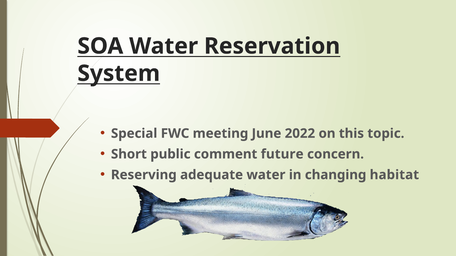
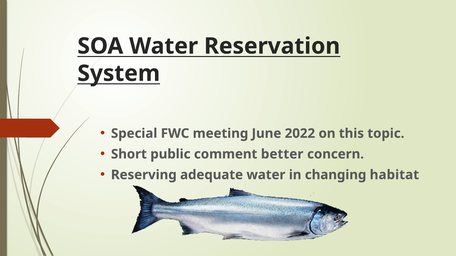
future: future -> better
